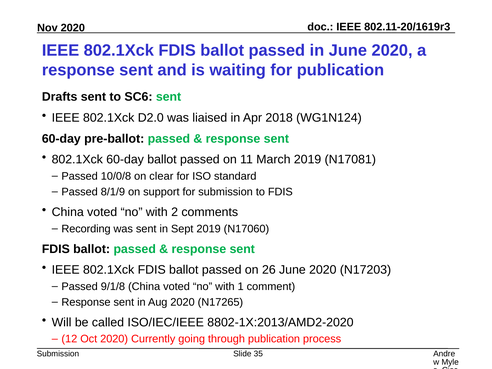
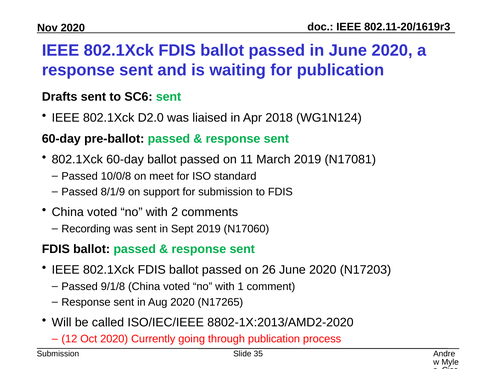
clear: clear -> meet
